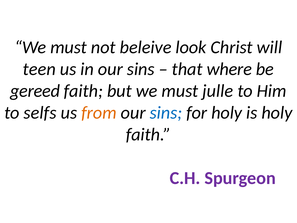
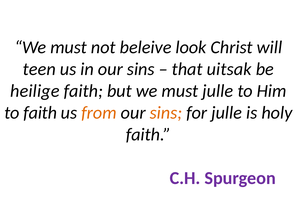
where: where -> uitsak
gereed: gereed -> heilige
to selfs: selfs -> faith
sins at (166, 113) colour: blue -> orange
for holy: holy -> julle
